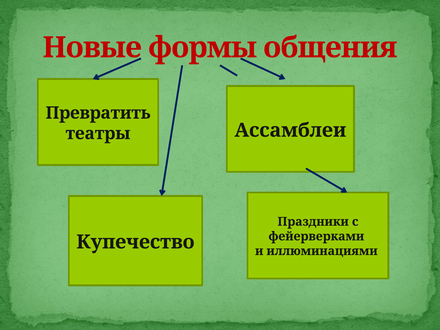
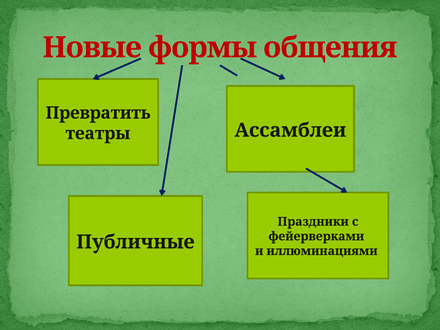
Купечество: Купечество -> Публичные
